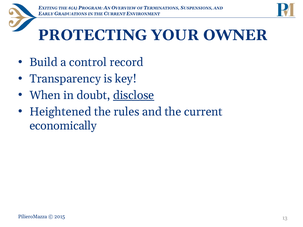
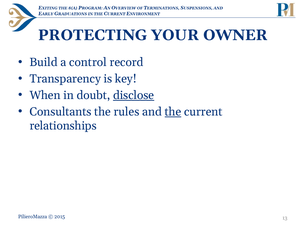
Heightened: Heightened -> Consultants
the at (173, 112) underline: none -> present
economically: economically -> relationships
